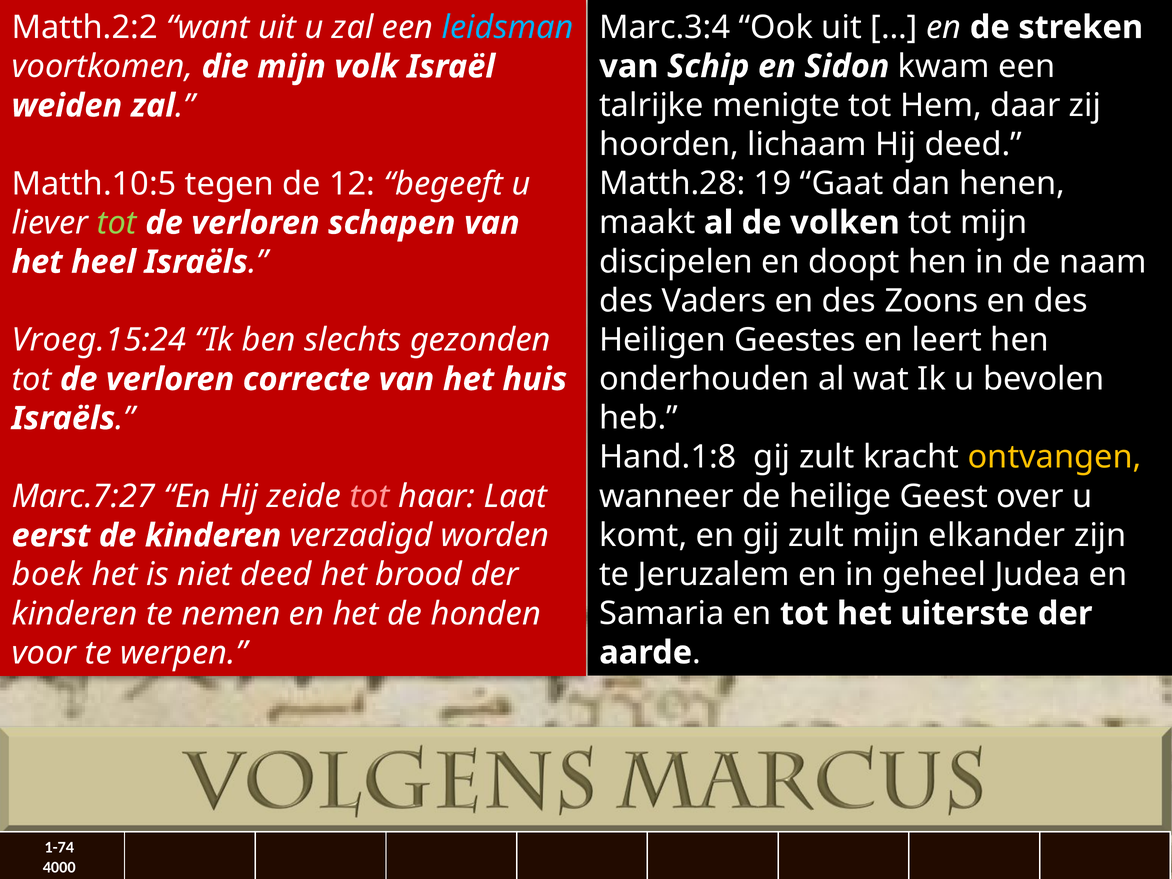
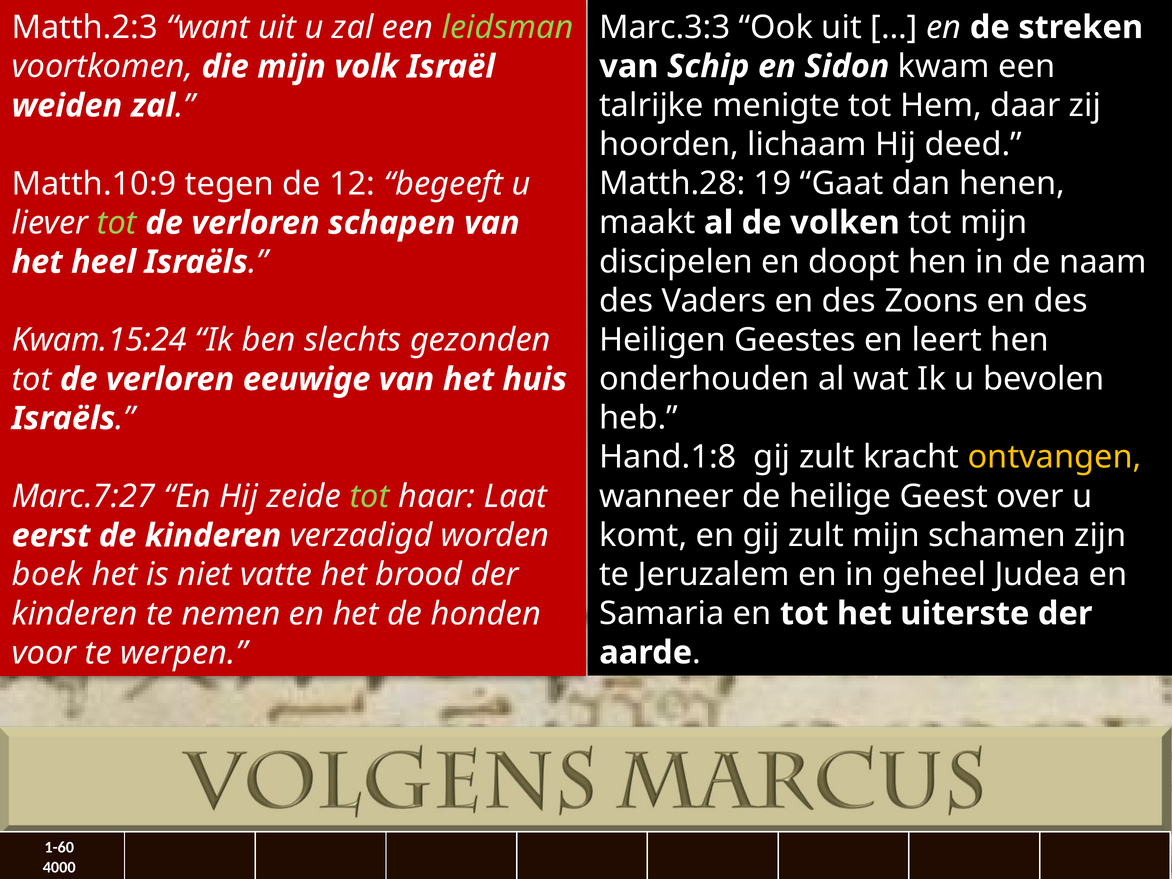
Marc.3:4: Marc.3:4 -> Marc.3:3
Matth.2:2: Matth.2:2 -> Matth.2:3
leidsman colour: light blue -> light green
Matth.10:5: Matth.10:5 -> Matth.10:9
Vroeg.15:24: Vroeg.15:24 -> Kwam.15:24
correcte: correcte -> eeuwige
tot at (370, 497) colour: pink -> light green
elkander: elkander -> schamen
niet deed: deed -> vatte
1-74: 1-74 -> 1-60
